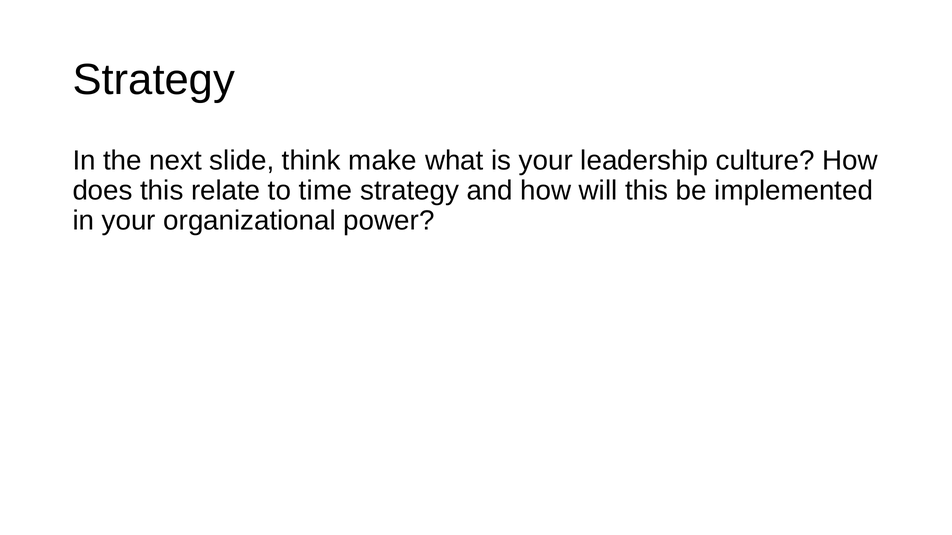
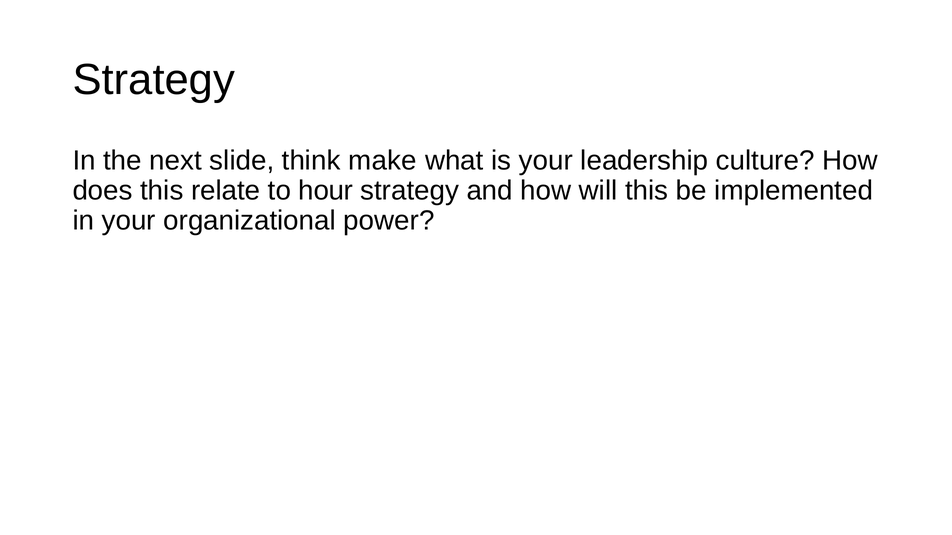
time: time -> hour
